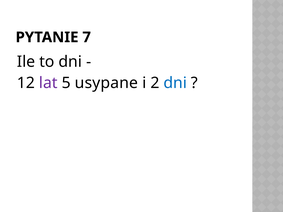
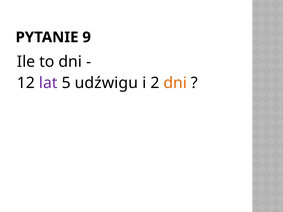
7: 7 -> 9
usypane: usypane -> udźwigu
dni at (175, 83) colour: blue -> orange
